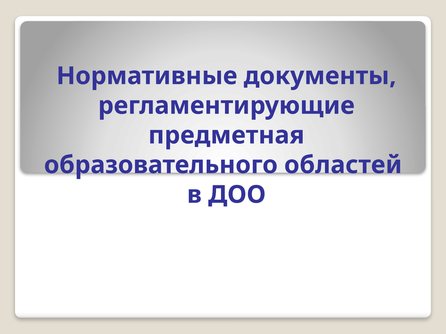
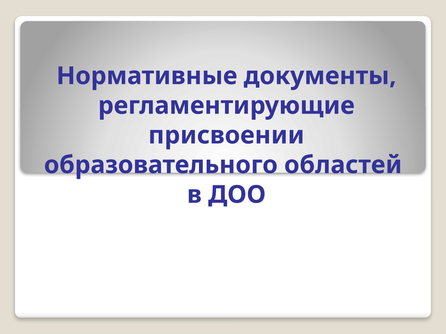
предметная: предметная -> присвоении
